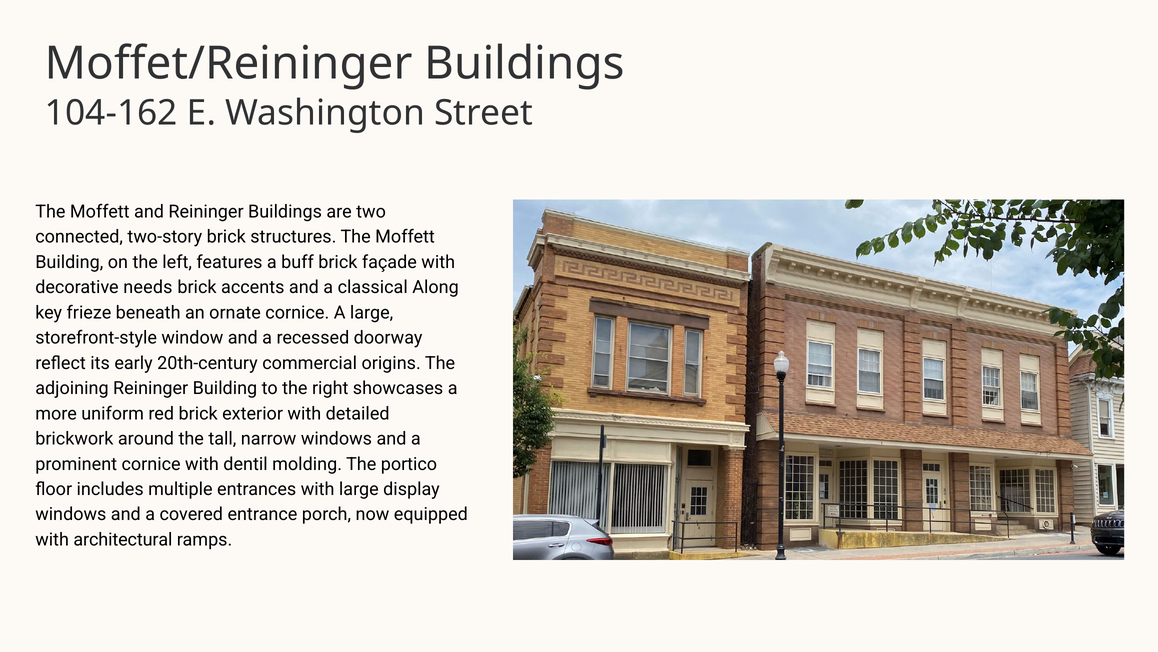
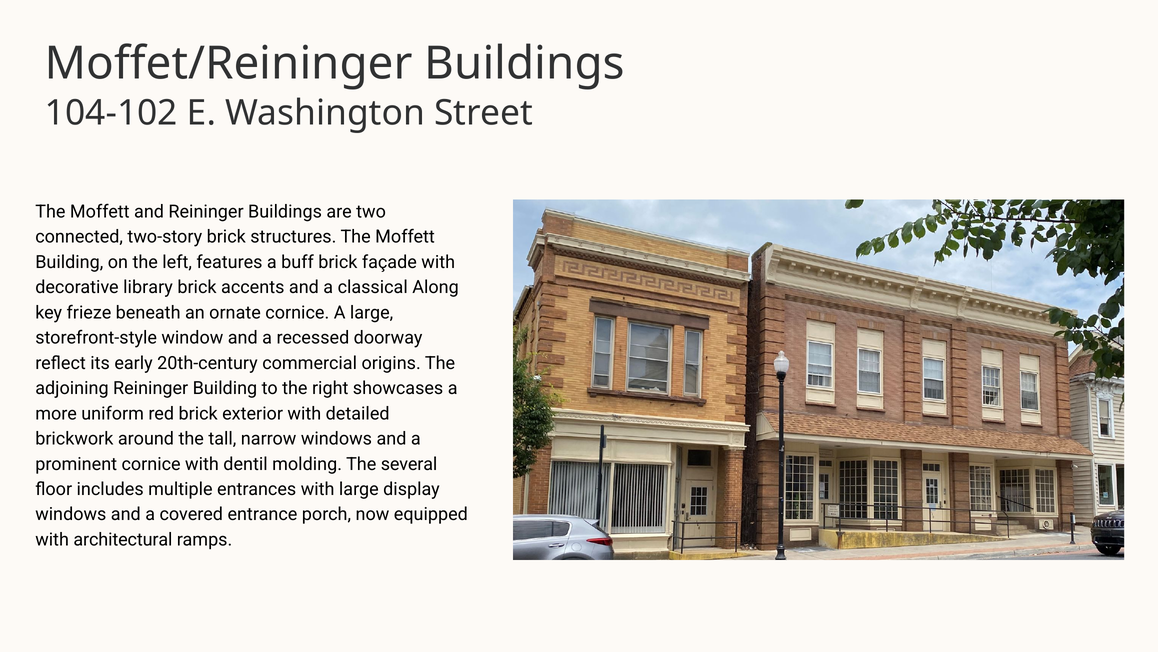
104-162: 104-162 -> 104-102
needs: needs -> library
portico: portico -> several
